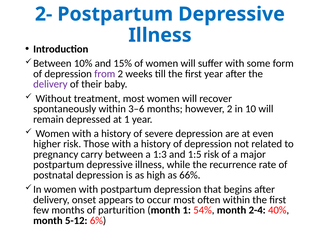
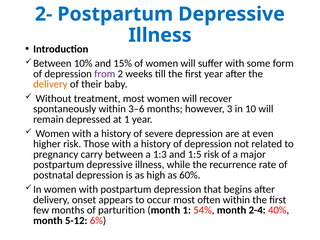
delivery at (50, 84) colour: purple -> orange
however 2: 2 -> 3
66%: 66% -> 60%
